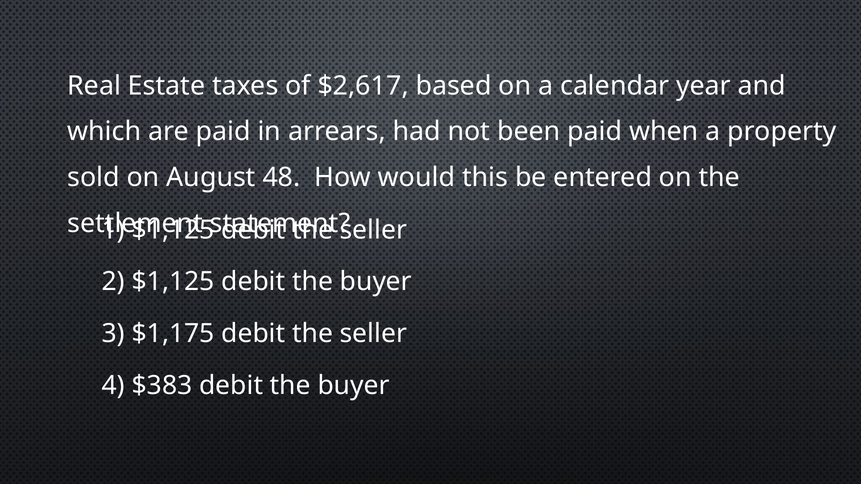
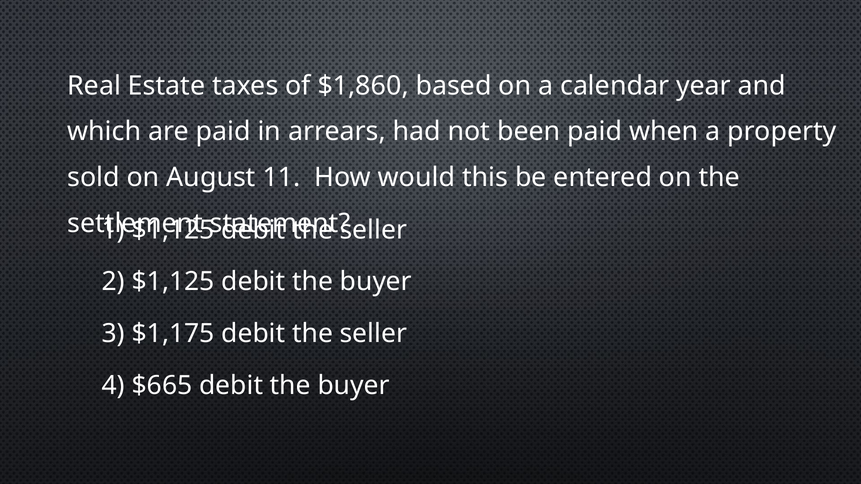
$2,617: $2,617 -> $1,860
48: 48 -> 11
$383: $383 -> $665
